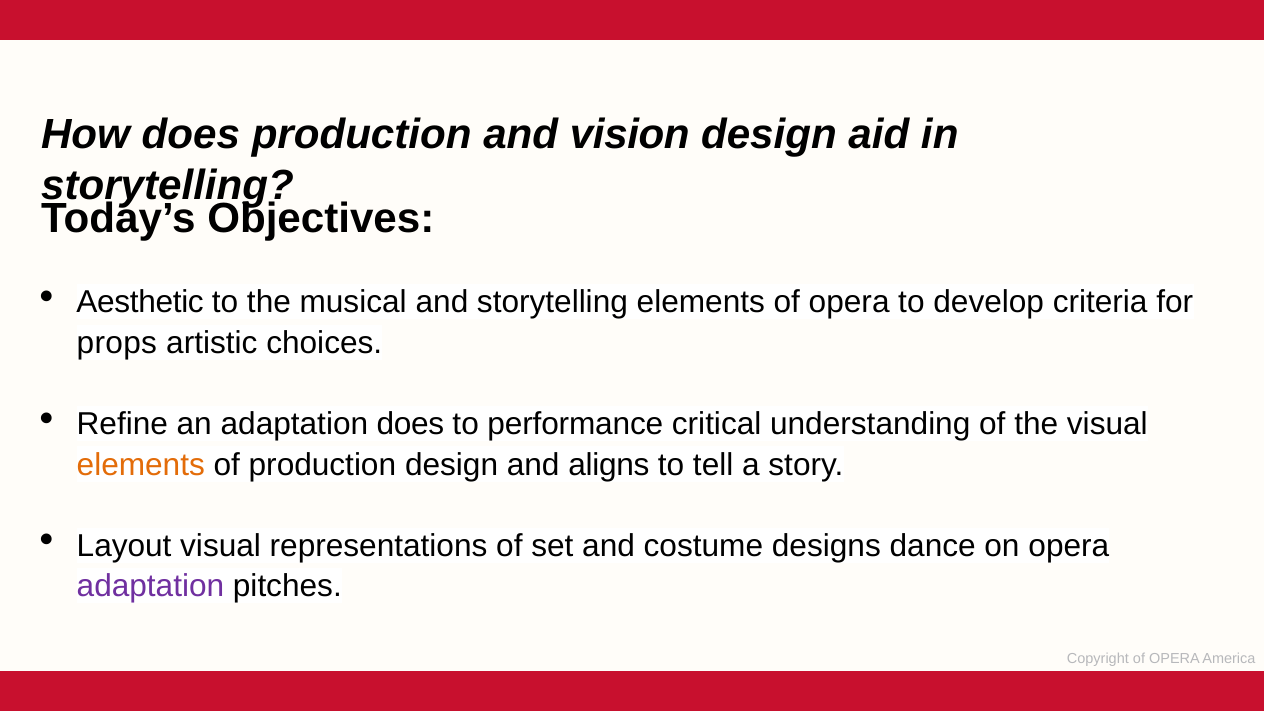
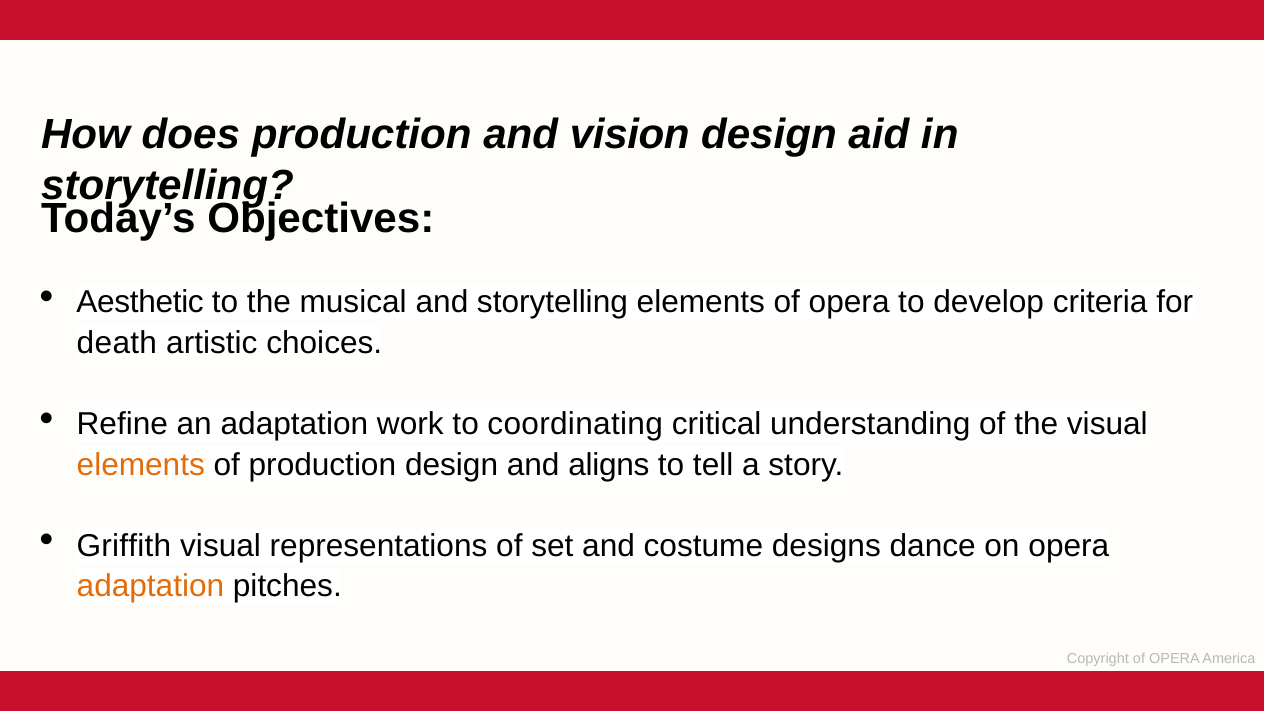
props: props -> death
adaptation does: does -> work
performance: performance -> coordinating
Layout: Layout -> Griffith
adaptation at (150, 586) colour: purple -> orange
